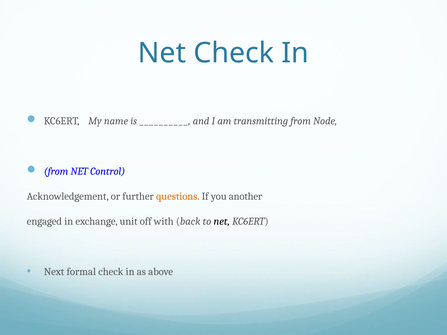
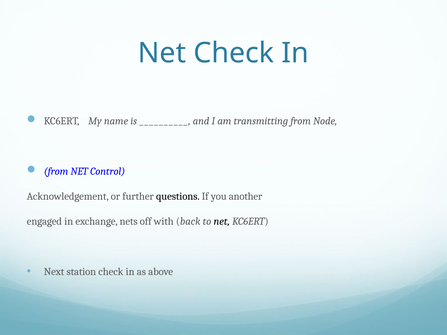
questions colour: orange -> black
unit: unit -> nets
formal: formal -> station
